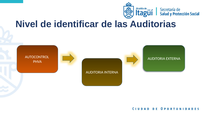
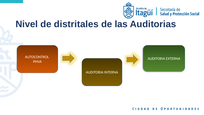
identificar: identificar -> distritales
